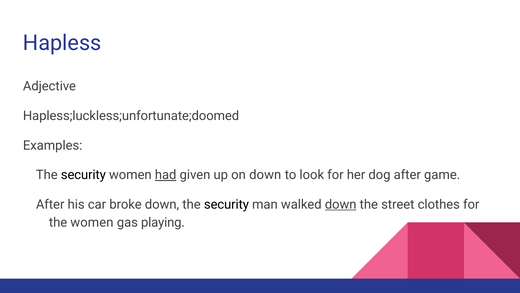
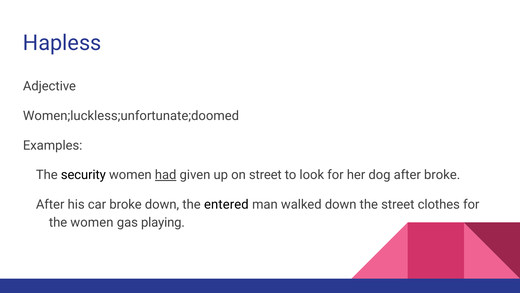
Hapless;luckless;unfortunate;doomed: Hapless;luckless;unfortunate;doomed -> Women;luckless;unfortunate;doomed
on down: down -> street
after game: game -> broke
down the security: security -> entered
down at (341, 204) underline: present -> none
